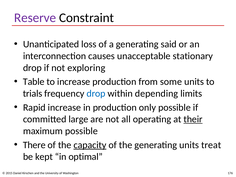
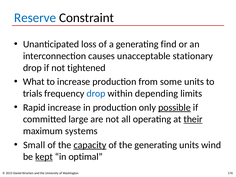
Reserve colour: purple -> blue
said: said -> find
exploring: exploring -> tightened
Table: Table -> What
possible at (174, 107) underline: none -> present
maximum possible: possible -> systems
There: There -> Small
treat: treat -> wind
kept underline: none -> present
